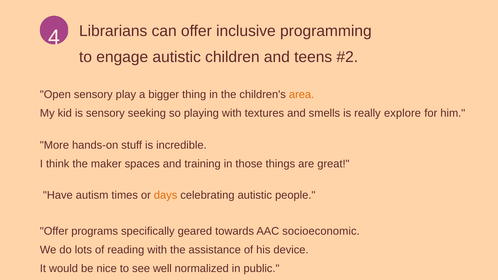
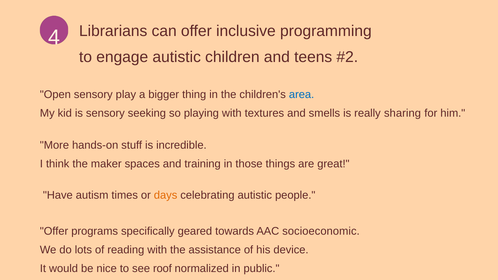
area colour: orange -> blue
explore: explore -> sharing
well: well -> roof
